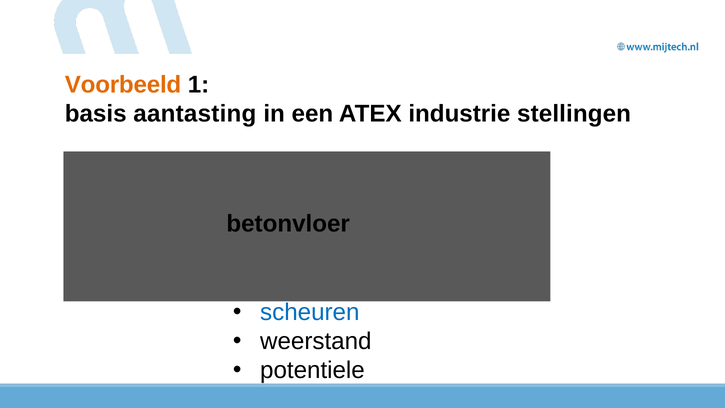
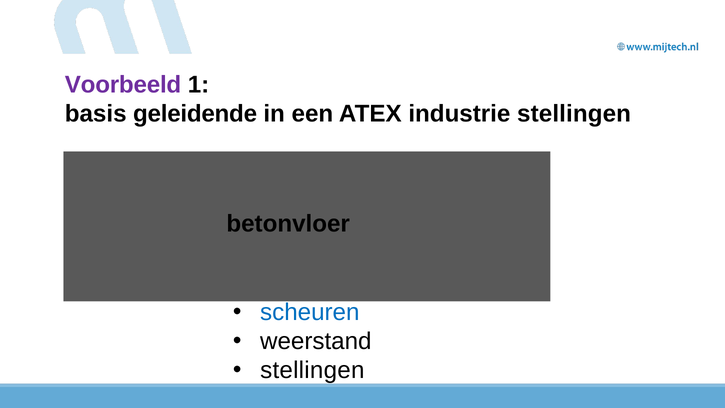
Voorbeeld colour: orange -> purple
aantasting: aantasting -> geleidende
potentiele at (312, 370): potentiele -> stellingen
